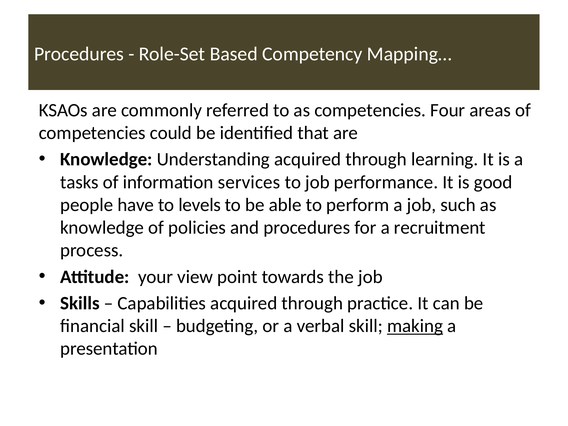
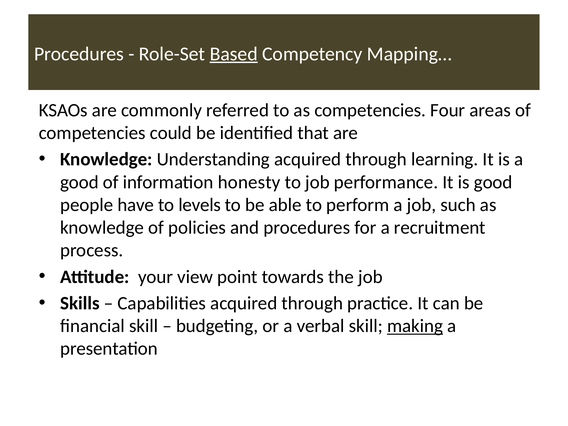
Based underline: none -> present
tasks at (79, 182): tasks -> good
services: services -> honesty
